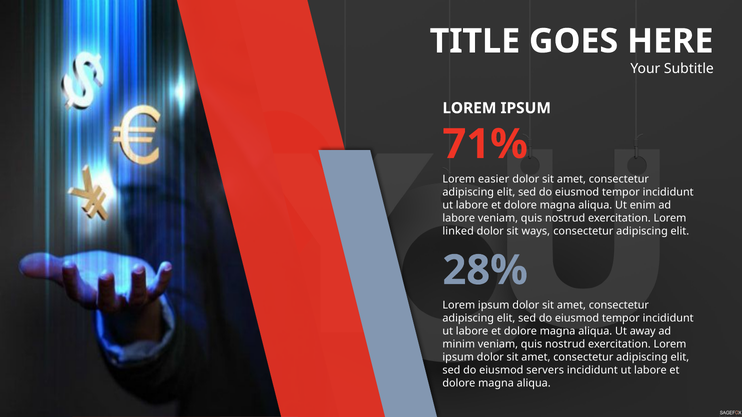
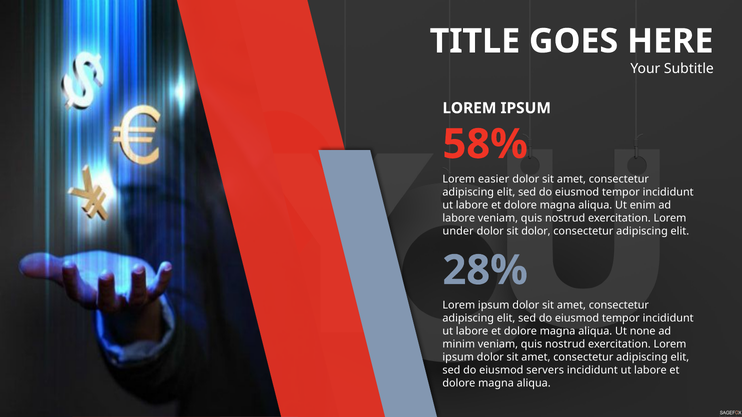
71%: 71% -> 58%
linked: linked -> under
sit ways: ways -> dolor
away: away -> none
